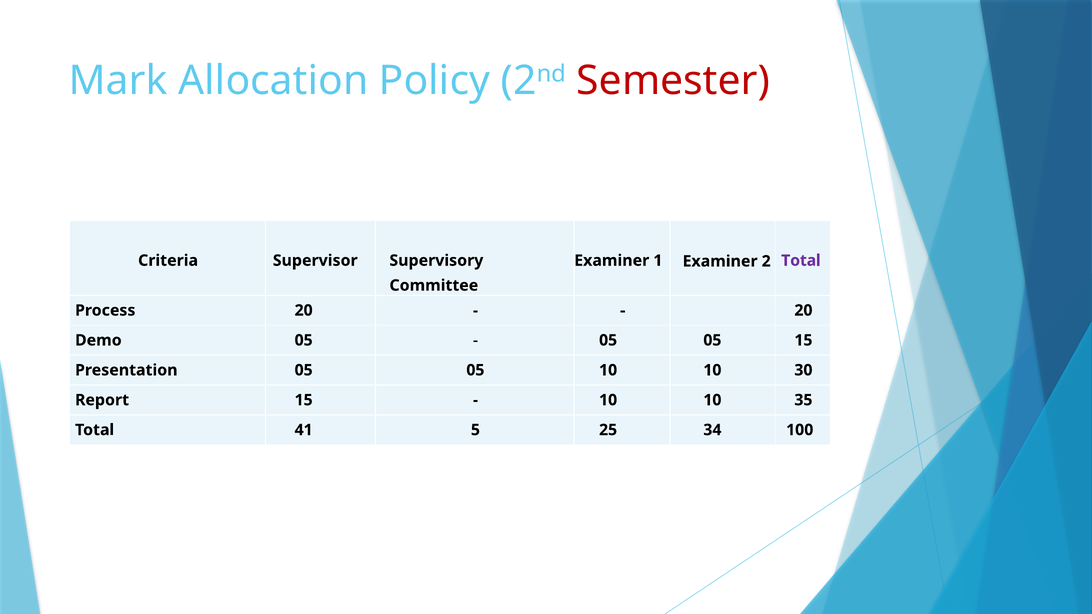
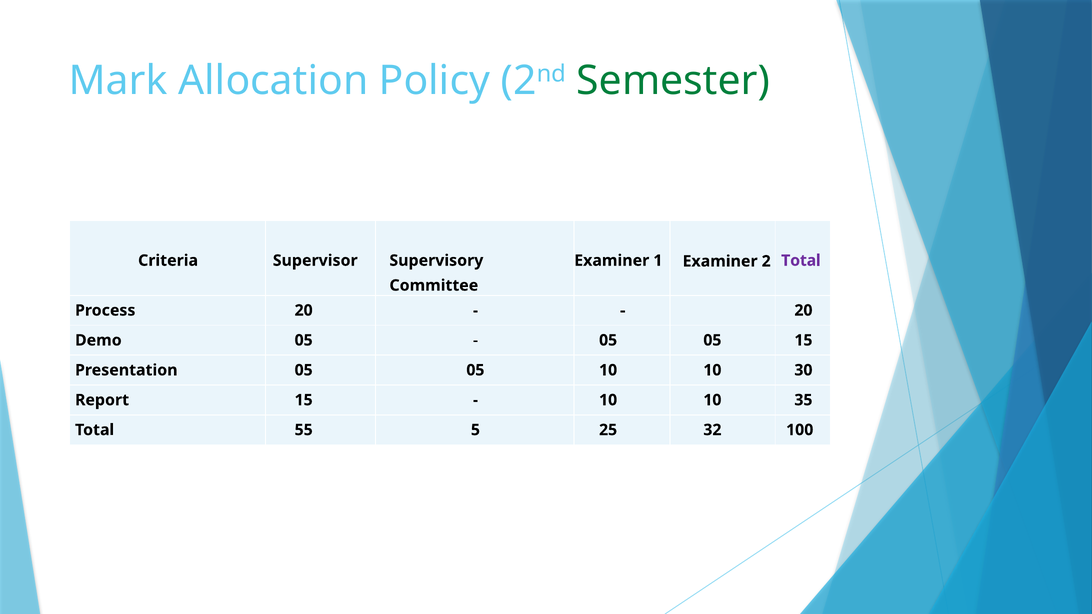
Semester colour: red -> green
41: 41 -> 55
34: 34 -> 32
